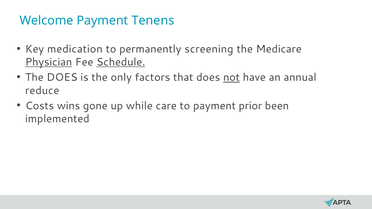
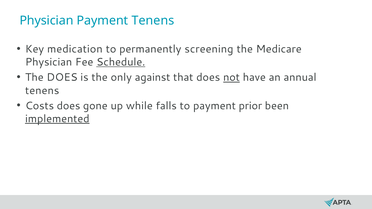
Welcome at (46, 21): Welcome -> Physician
Physician at (49, 62) underline: present -> none
factors: factors -> against
reduce at (42, 91): reduce -> tenens
Costs wins: wins -> does
care: care -> falls
implemented underline: none -> present
